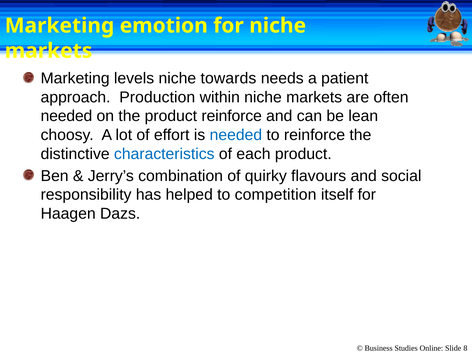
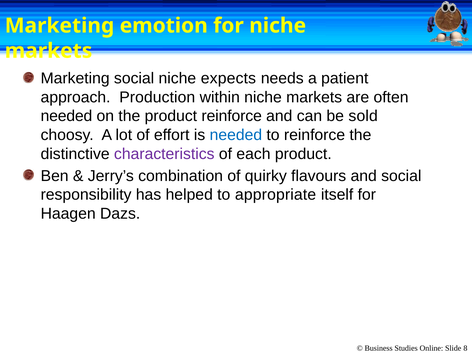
Marketing levels: levels -> social
towards: towards -> expects
lean: lean -> sold
characteristics colour: blue -> purple
competition: competition -> appropriate
